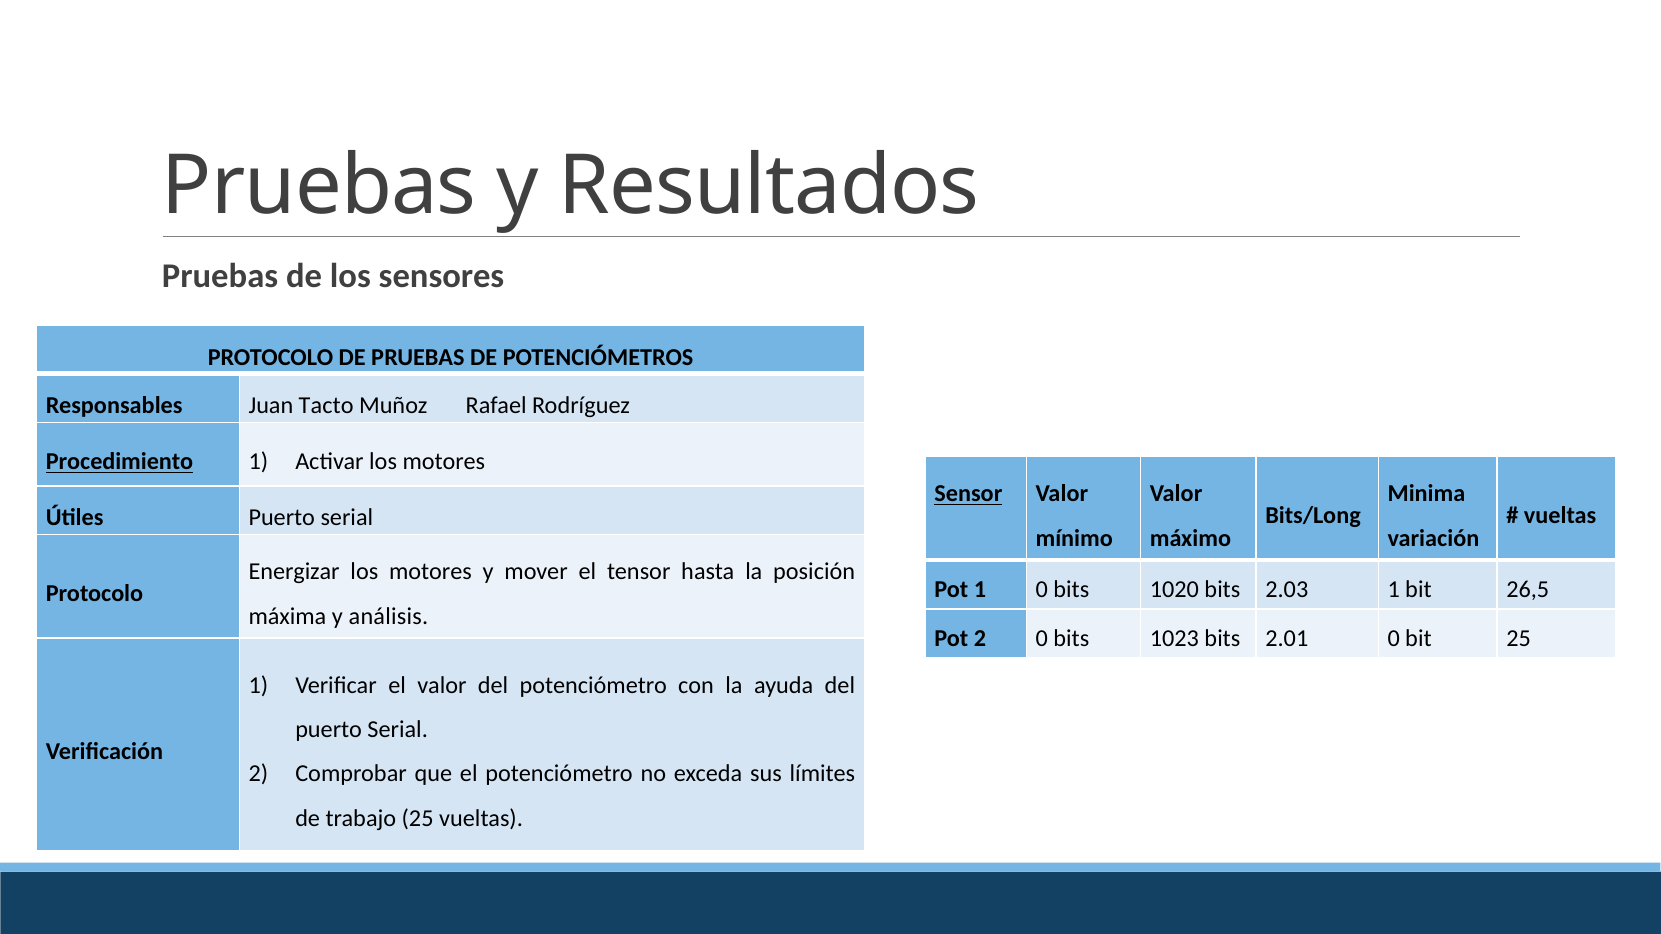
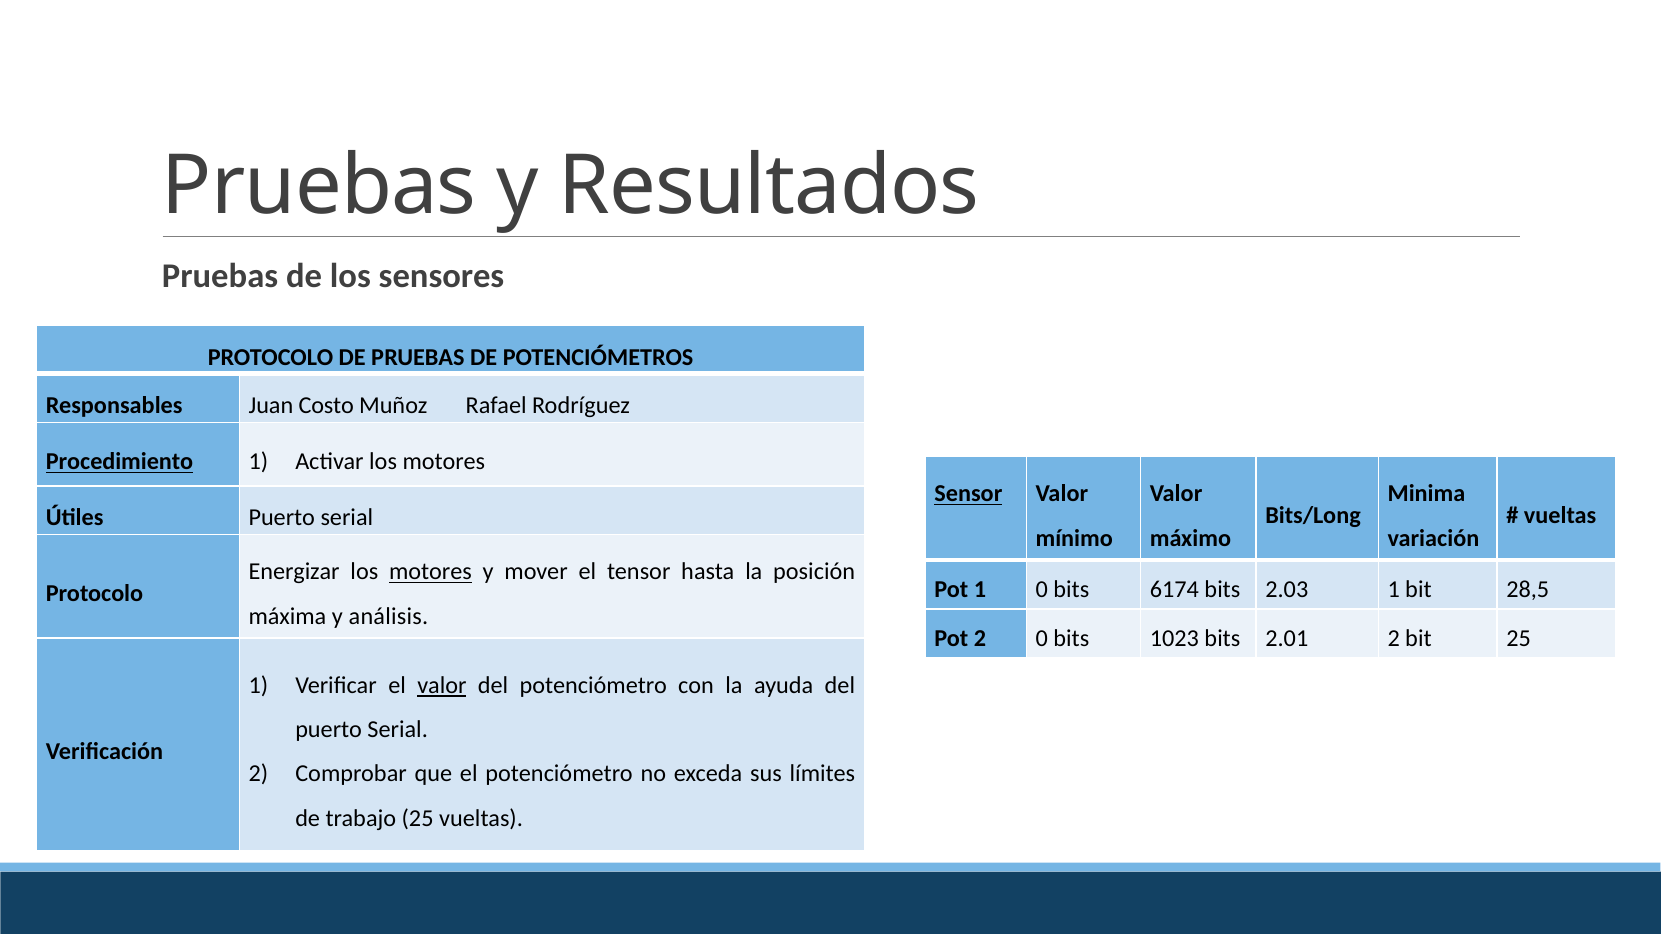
Tacto: Tacto -> Costo
motores at (430, 572) underline: none -> present
1020: 1020 -> 6174
26,5: 26,5 -> 28,5
2.01 0: 0 -> 2
valor at (442, 686) underline: none -> present
